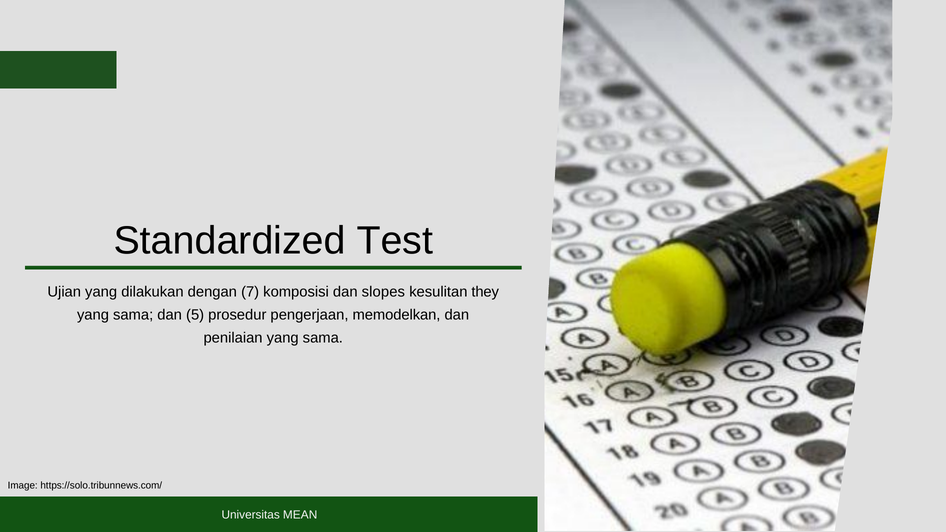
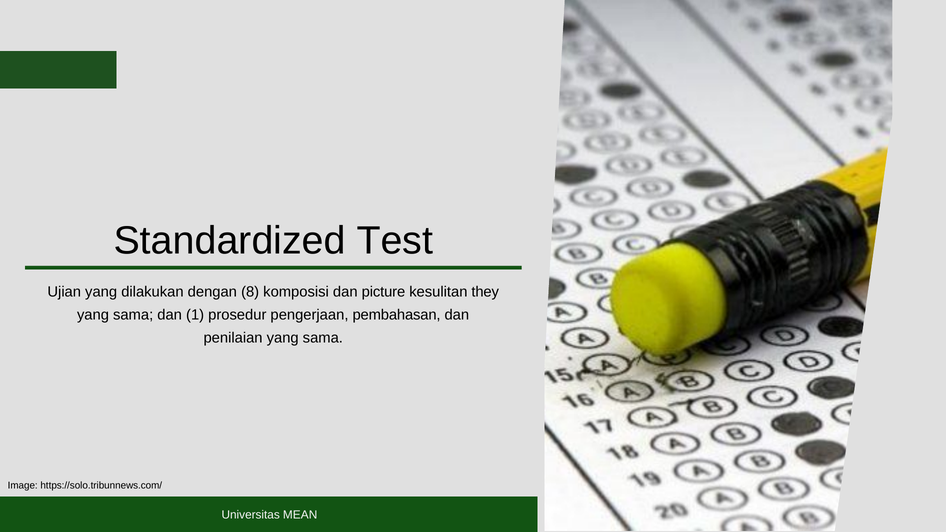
7: 7 -> 8
slopes: slopes -> picture
5: 5 -> 1
memodelkan: memodelkan -> pembahasan
